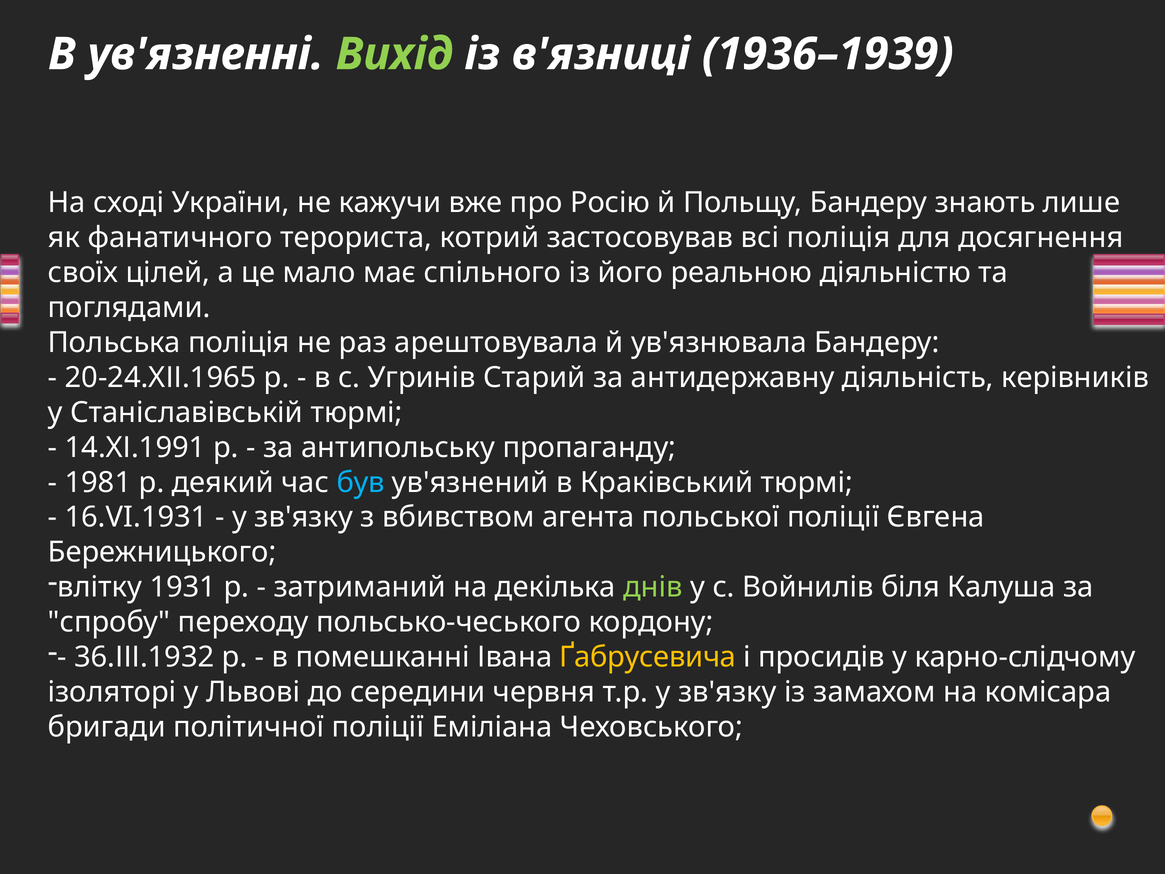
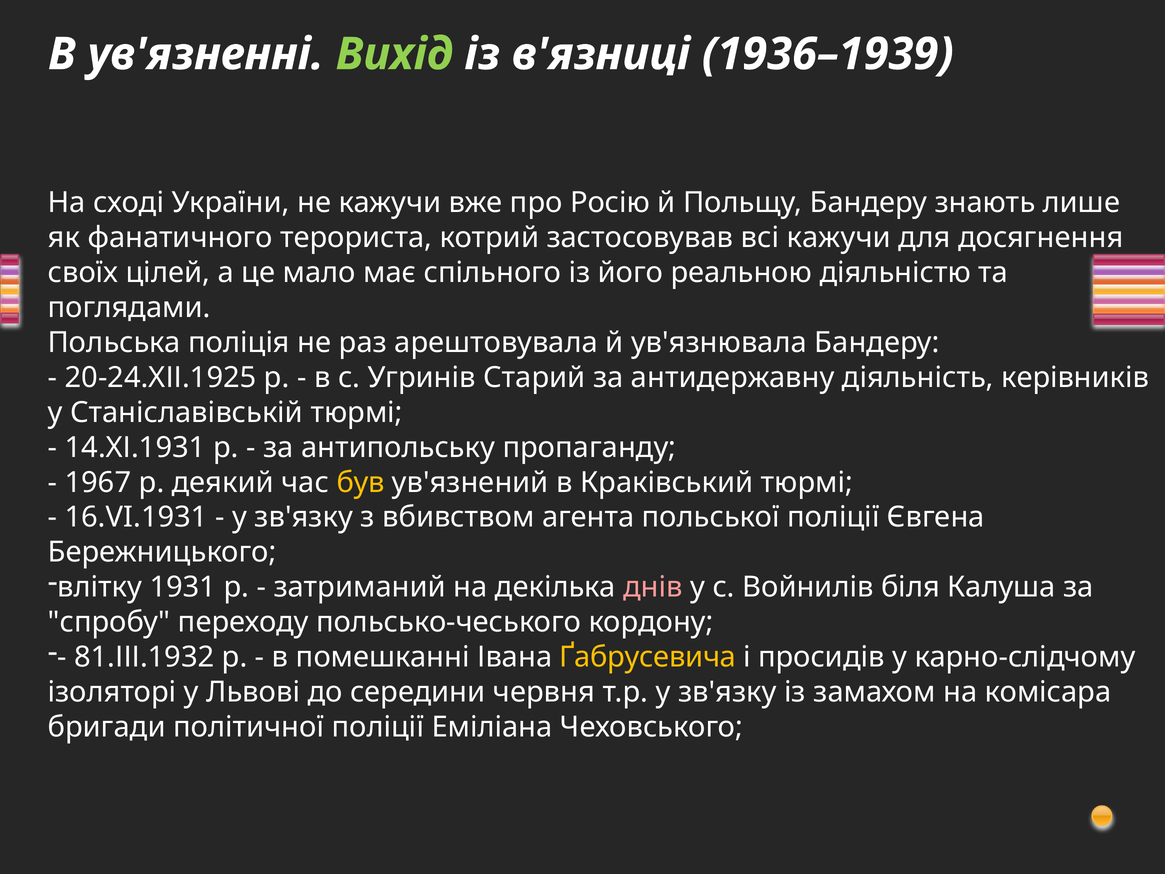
всі поліція: поліція -> кажучи
20-24.ХІІ.1965: 20-24.ХІІ.1965 -> 20-24.ХІІ.1925
14.ХІ.1991: 14.ХІ.1991 -> 14.ХІ.1931
1981: 1981 -> 1967
був colour: light blue -> yellow
днів colour: light green -> pink
36.ІІІ.1932: 36.ІІІ.1932 -> 81.ІІІ.1932
